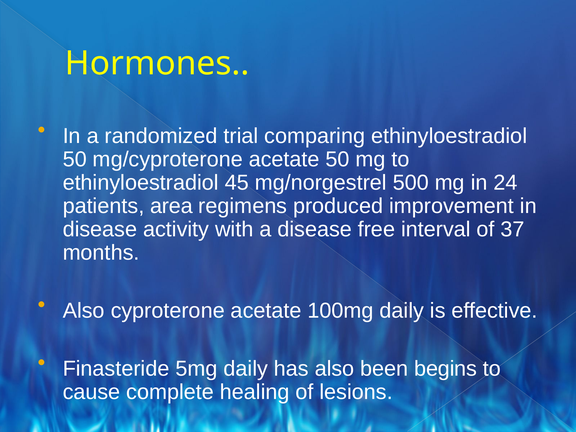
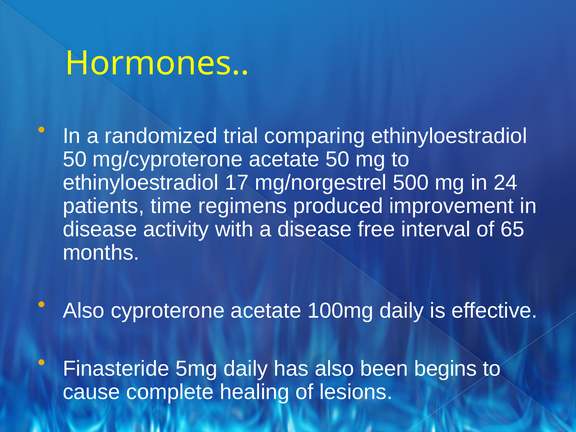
45: 45 -> 17
area: area -> time
37: 37 -> 65
